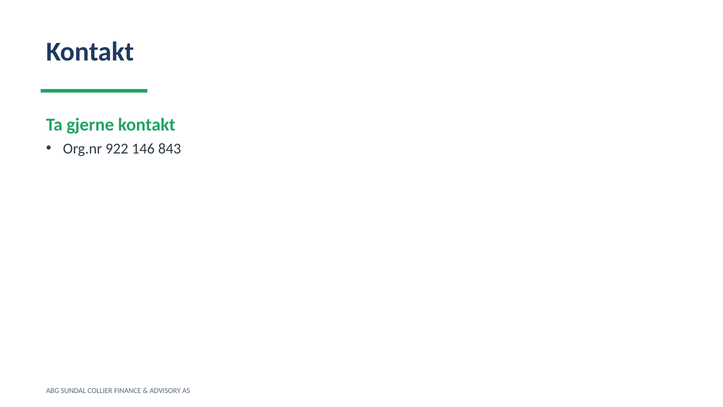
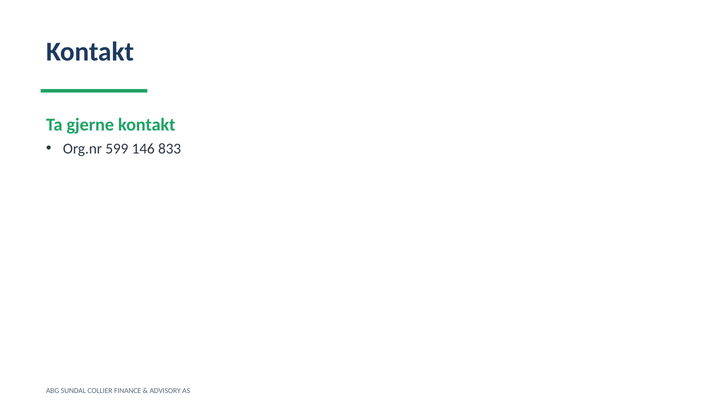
922: 922 -> 599
843: 843 -> 833
